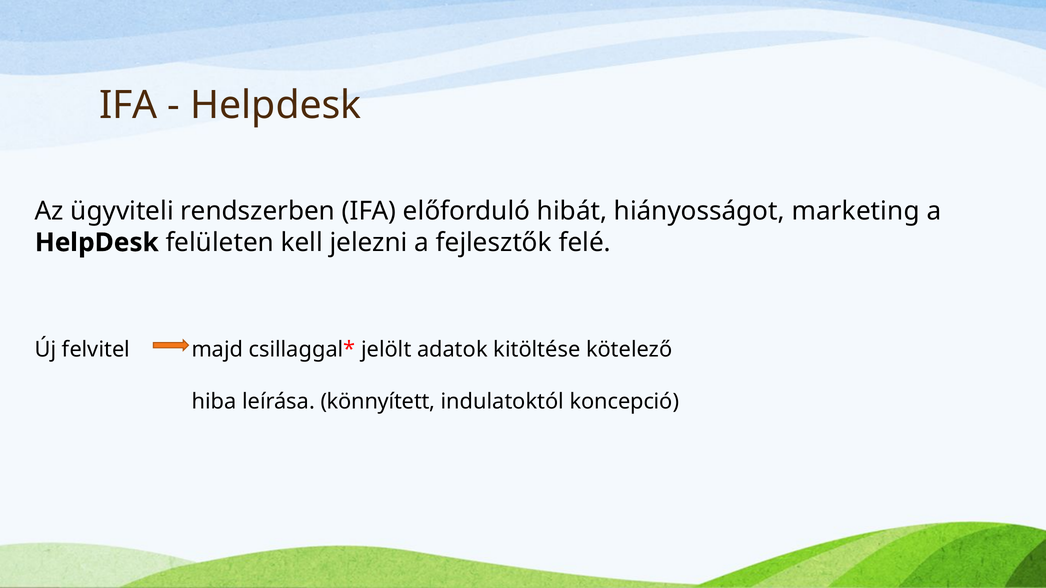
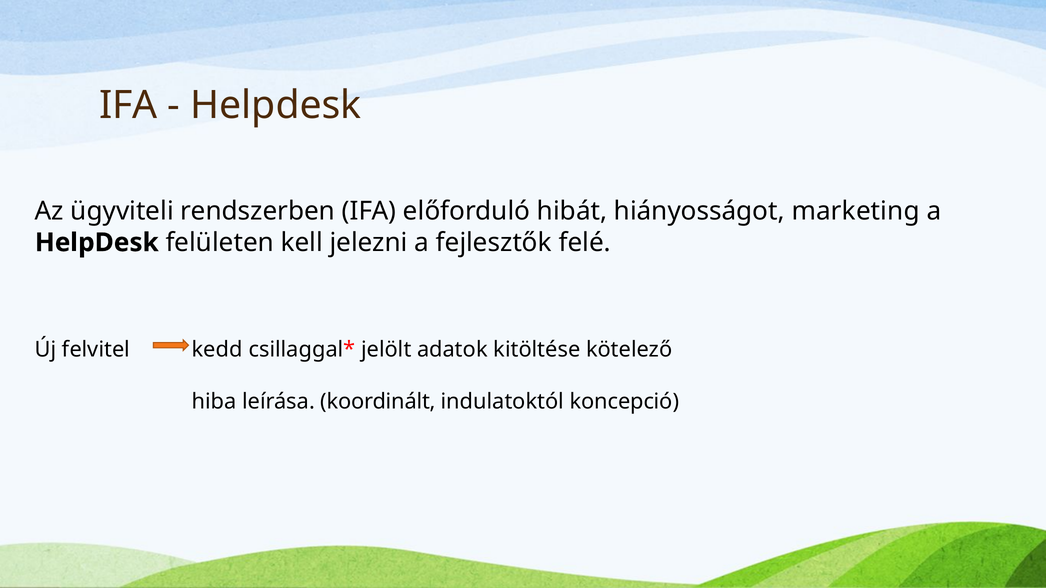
majd: majd -> kedd
könnyített: könnyített -> koordinált
